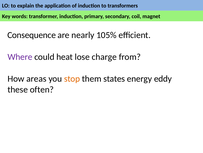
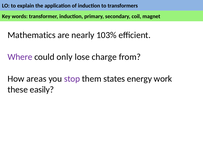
Consequence: Consequence -> Mathematics
105%: 105% -> 103%
heat: heat -> only
stop colour: orange -> purple
eddy: eddy -> work
often: often -> easily
